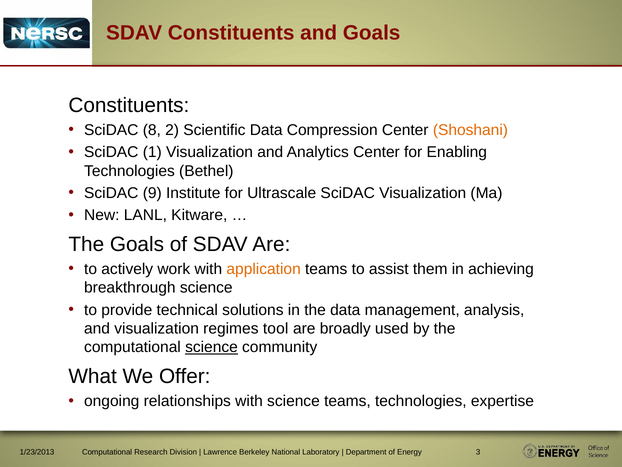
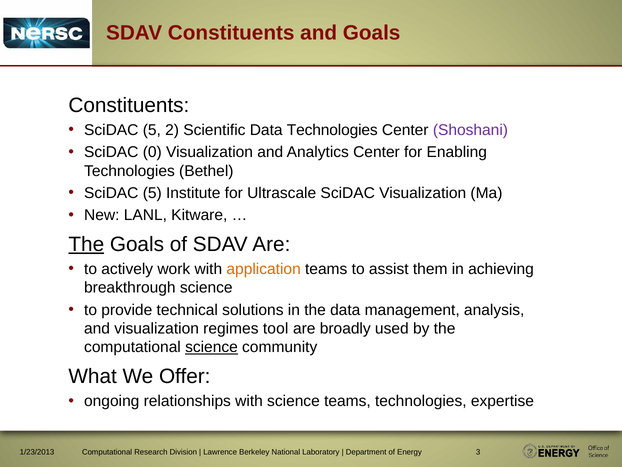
8 at (152, 130): 8 -> 5
Data Compression: Compression -> Technologies
Shoshani colour: orange -> purple
1: 1 -> 0
9 at (152, 193): 9 -> 5
The at (86, 244) underline: none -> present
